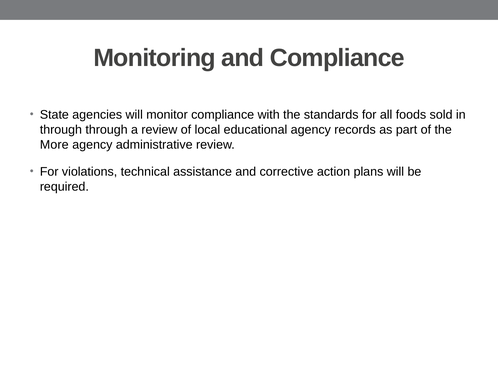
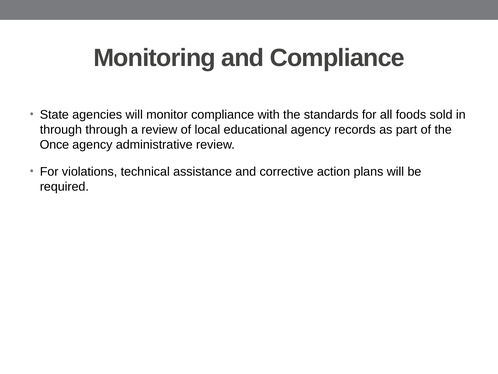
More: More -> Once
